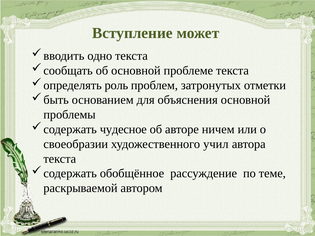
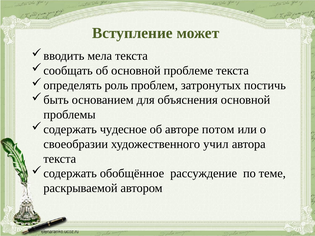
одно: одно -> мела
отметки: отметки -> постичь
ничем: ничем -> потом
